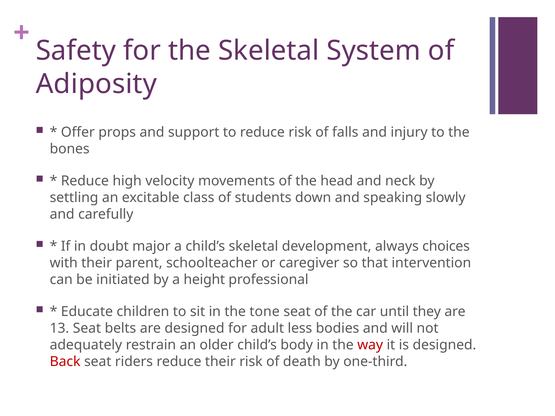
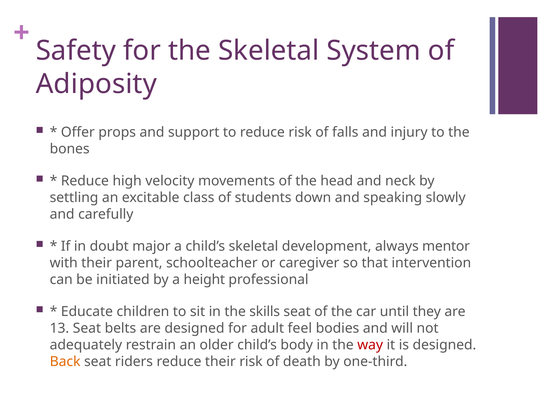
choices: choices -> mentor
tone: tone -> skills
less: less -> feel
Back colour: red -> orange
